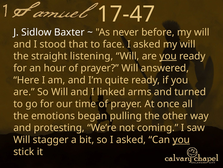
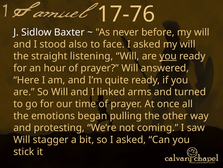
17-47: 17-47 -> 17-76
that: that -> also
you at (181, 139) underline: present -> none
